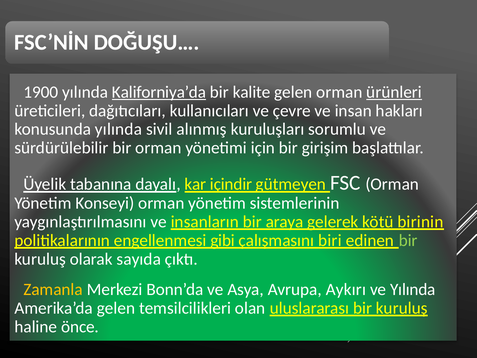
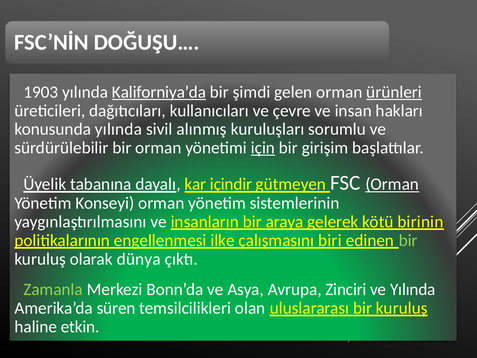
1900: 1900 -> 1903
kalite: kalite -> şimdi
için underline: none -> present
Orman at (392, 184) underline: none -> present
gibi: gibi -> ilke
sayıda: sayıda -> dünya
Zamanla colour: yellow -> light green
Aykırı: Aykırı -> Zinciri
Amerika’da gelen: gelen -> süren
önce: önce -> etkin
